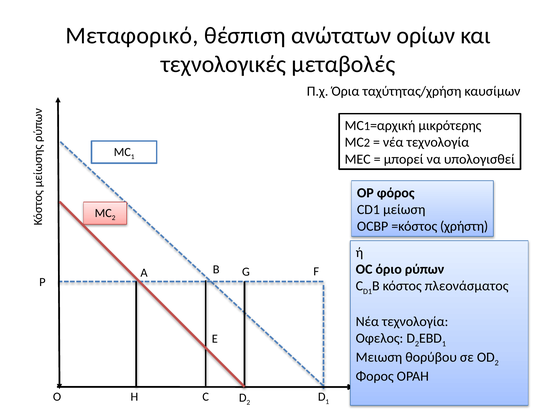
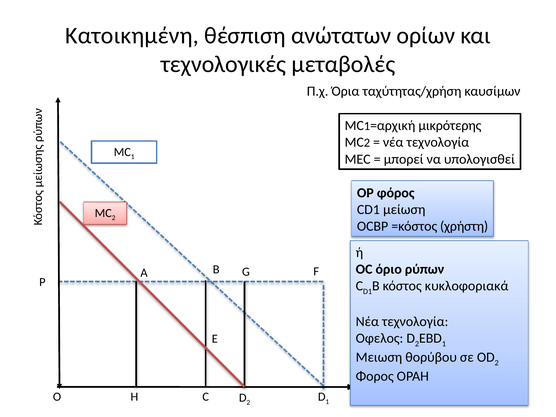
Μεταφορικό: Μεταφορικό -> Κατοικημένη
πλεονάσματος: πλεονάσματος -> κυκλοφοριακά
